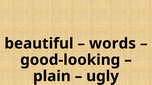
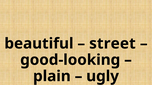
words: words -> street
